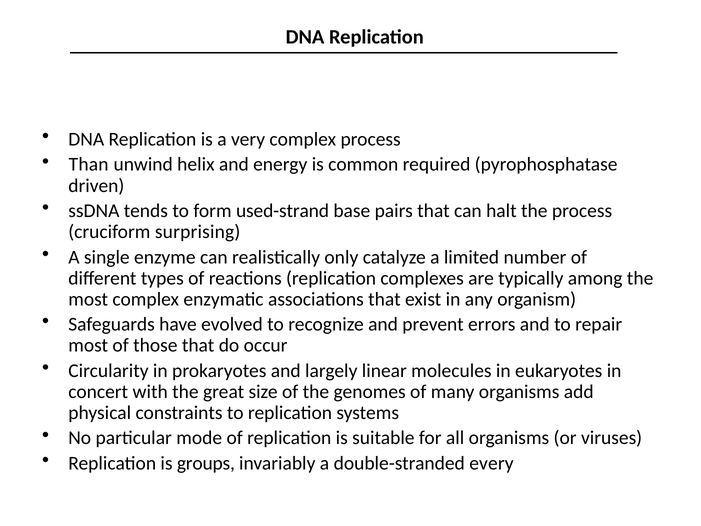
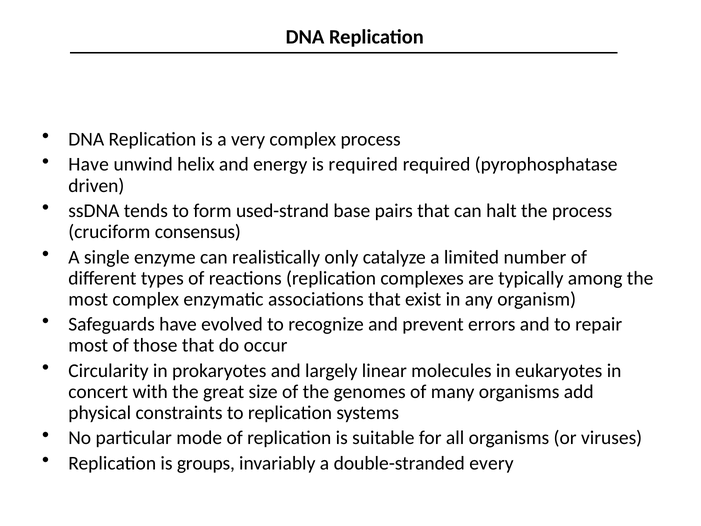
Than at (89, 164): Than -> Have
is common: common -> required
surprising: surprising -> consensus
